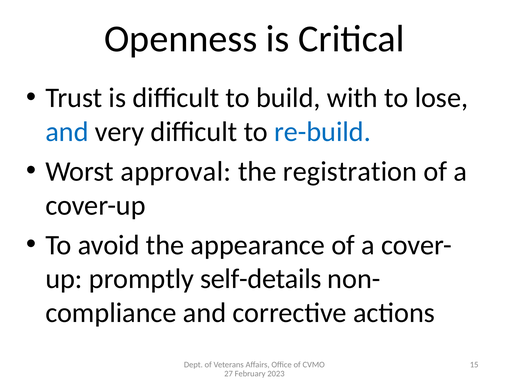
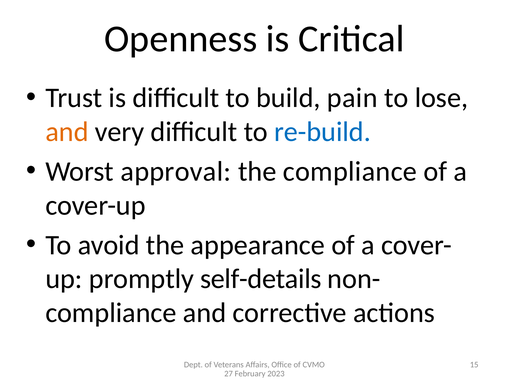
with: with -> pain
and at (67, 132) colour: blue -> orange
the registration: registration -> compliance
